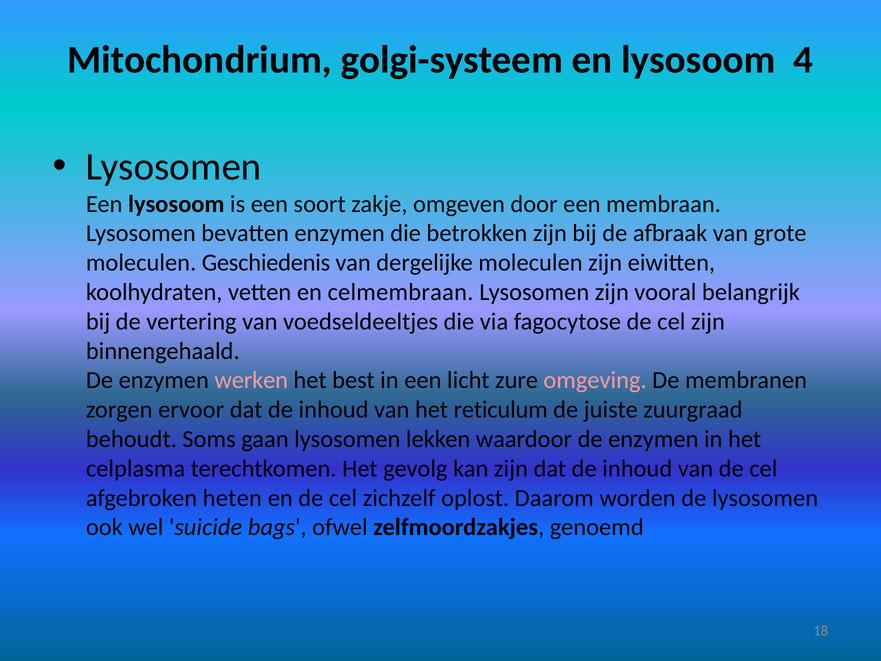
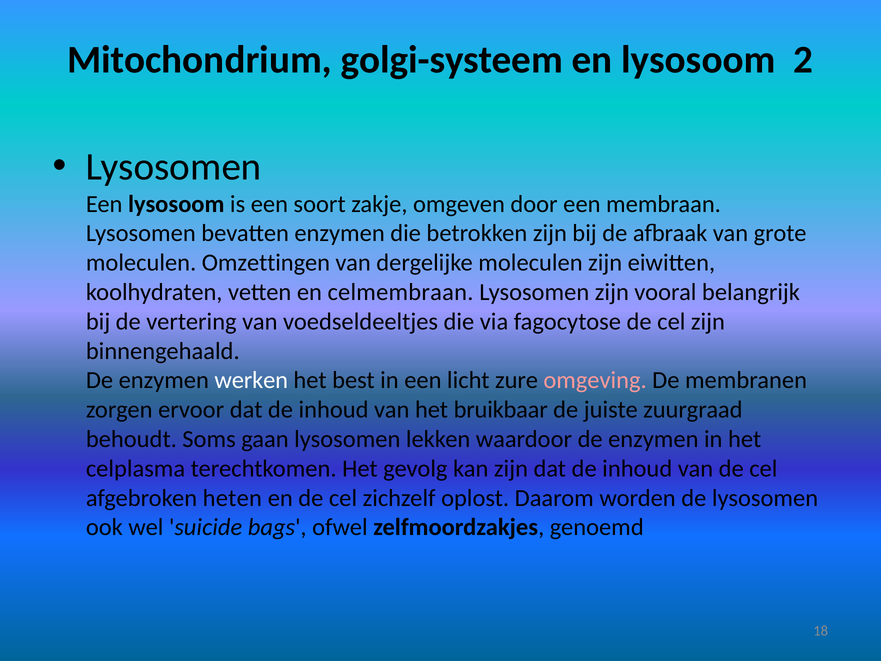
4: 4 -> 2
Geschiedenis: Geschiedenis -> Omzettingen
werken colour: pink -> white
reticulum: reticulum -> bruikbaar
